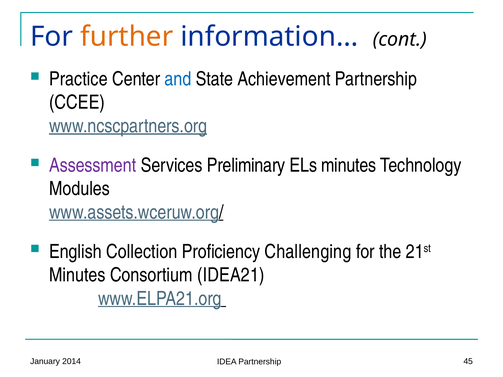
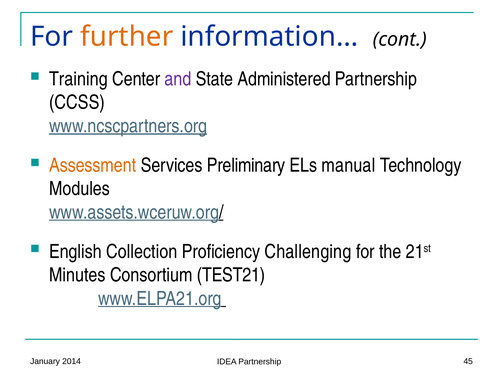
Practice: Practice -> Training
and colour: blue -> purple
Achievement: Achievement -> Administered
CCEE: CCEE -> CCSS
Assessment colour: purple -> orange
ELs minutes: minutes -> manual
IDEA21: IDEA21 -> TEST21
